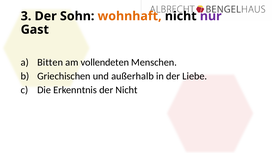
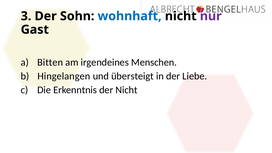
wohnhaft colour: orange -> blue
vollendeten: vollendeten -> irgendeines
Griechischen: Griechischen -> Hingelangen
außerhalb: außerhalb -> übersteigt
